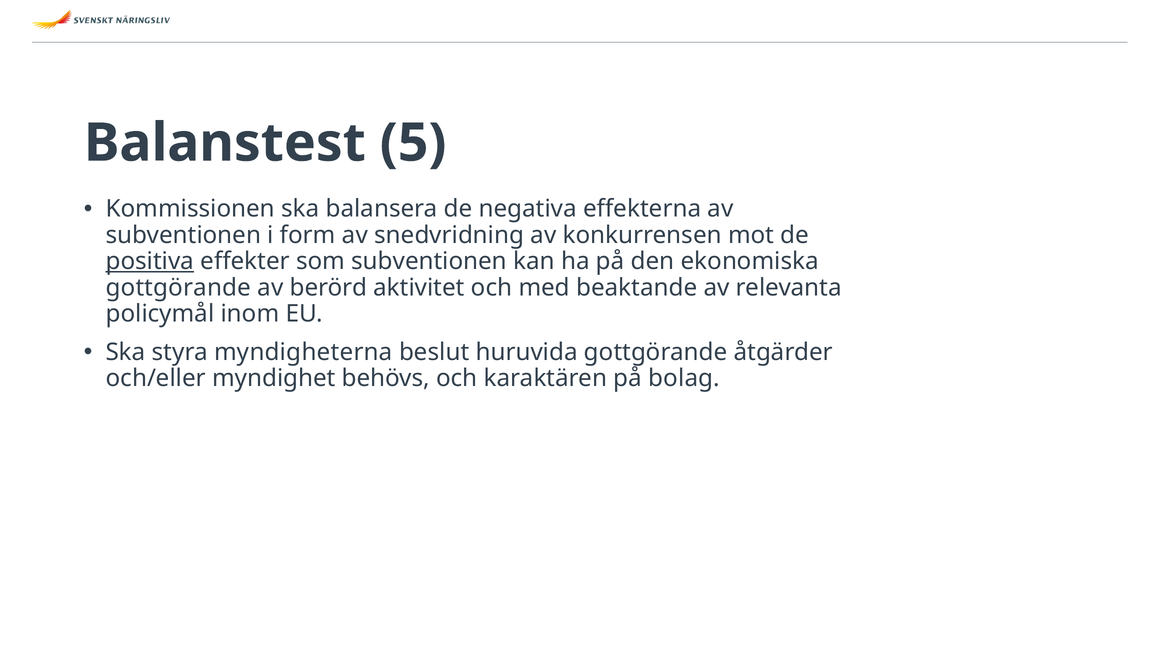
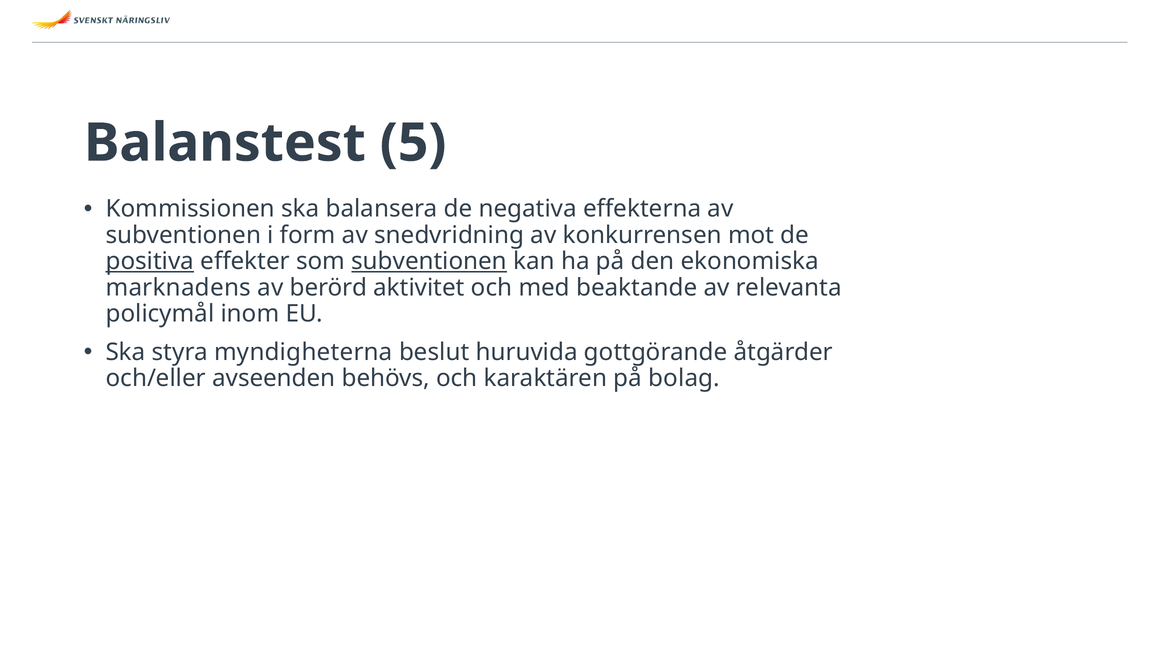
subventionen at (429, 261) underline: none -> present
gottgörande at (178, 288): gottgörande -> marknadens
myndighet: myndighet -> avseenden
